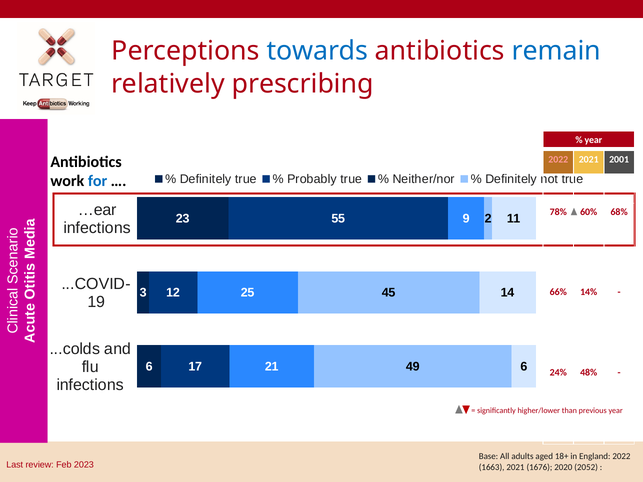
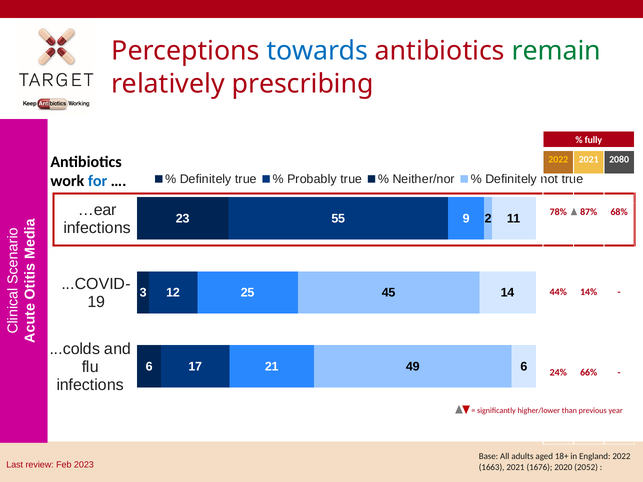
remain colour: blue -> green
year at (593, 140): year -> fully
2022 at (558, 159) colour: pink -> yellow
2001: 2001 -> 2080
60%: 60% -> 87%
66%: 66% -> 44%
48%: 48% -> 66%
